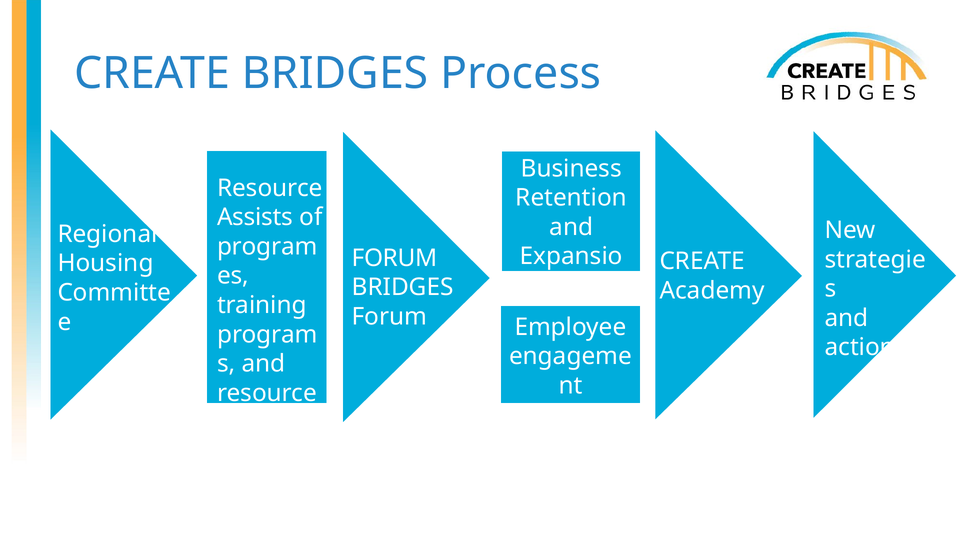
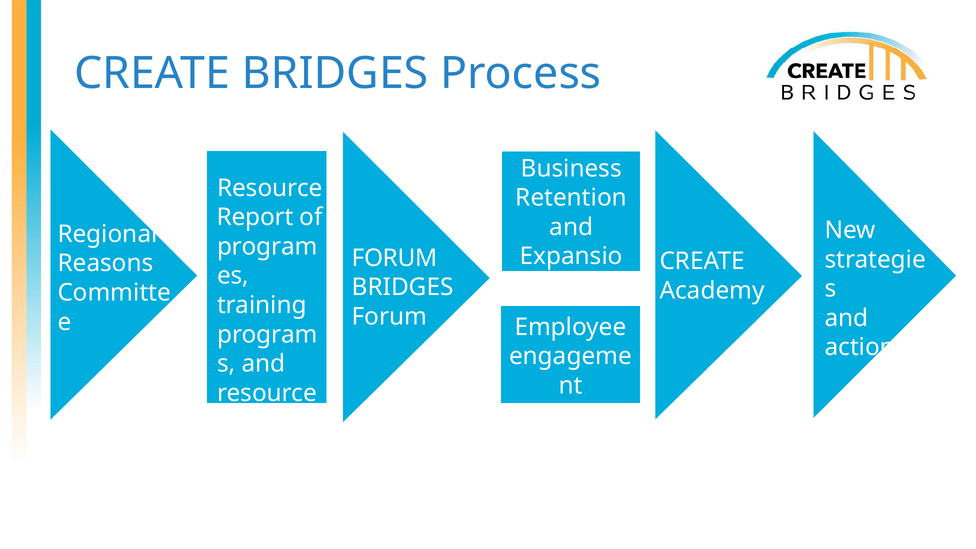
Assists: Assists -> Report
Housing: Housing -> Reasons
